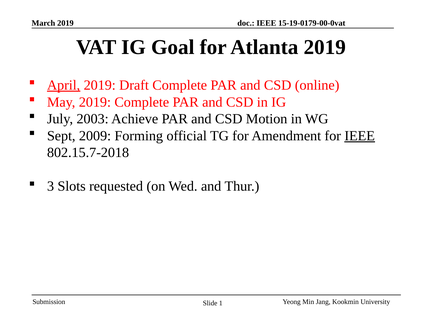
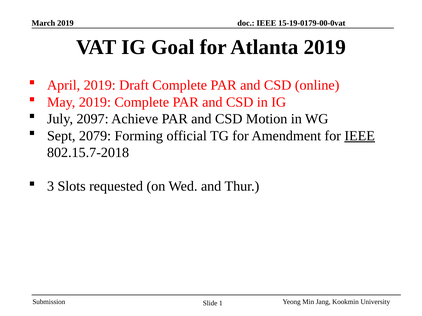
April underline: present -> none
2003: 2003 -> 2097
2009: 2009 -> 2079
